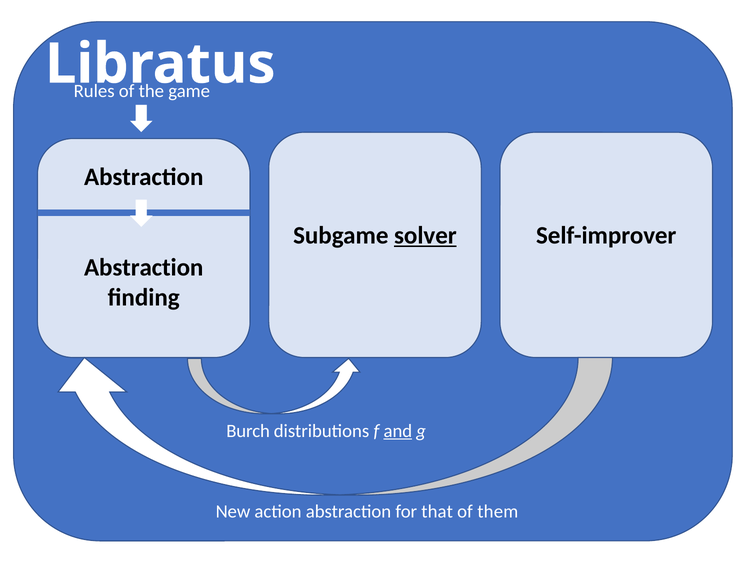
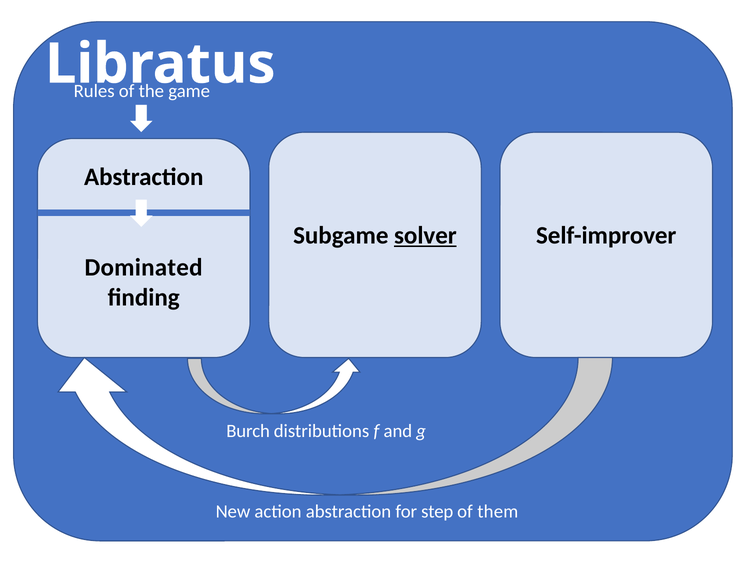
Abstraction at (144, 267): Abstraction -> Dominated
and underline: present -> none
that: that -> step
